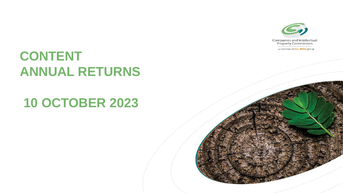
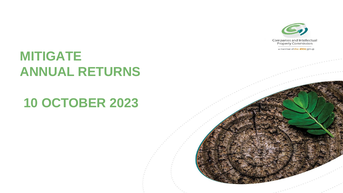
CONTENT: CONTENT -> MITIGATE
